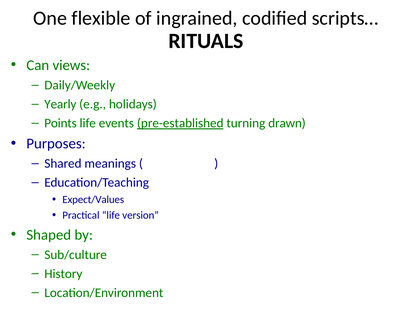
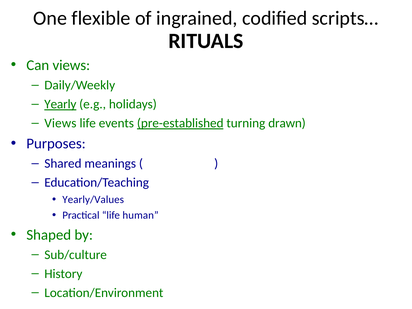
Yearly underline: none -> present
Points at (61, 123): Points -> Views
Expect/Values: Expect/Values -> Yearly/Values
version: version -> human
